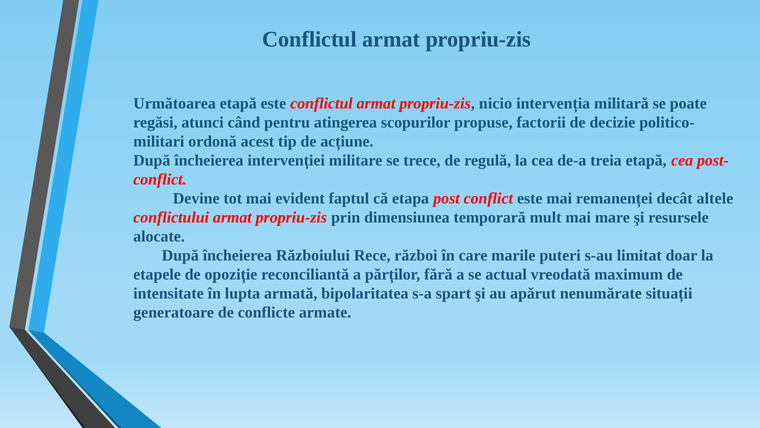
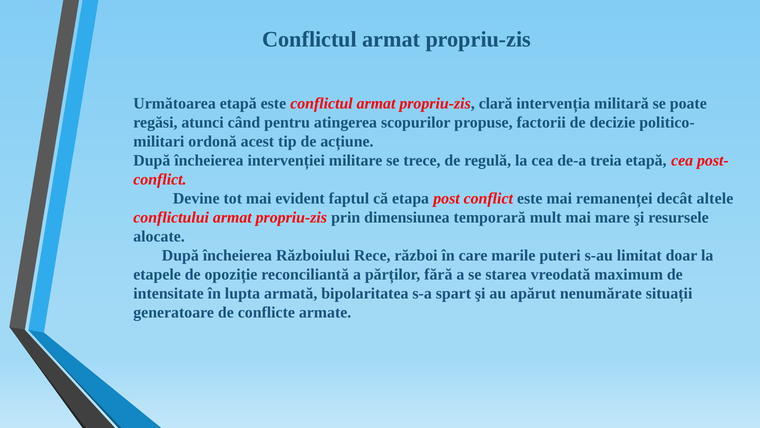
nicio: nicio -> clară
actual: actual -> starea
